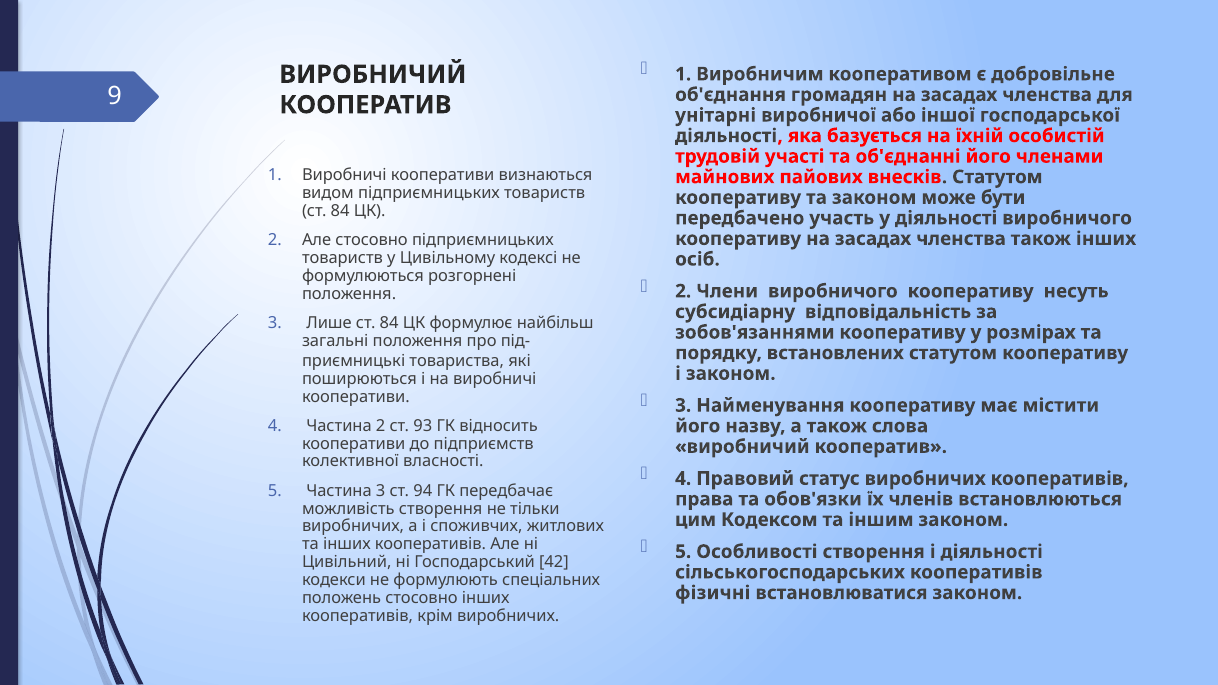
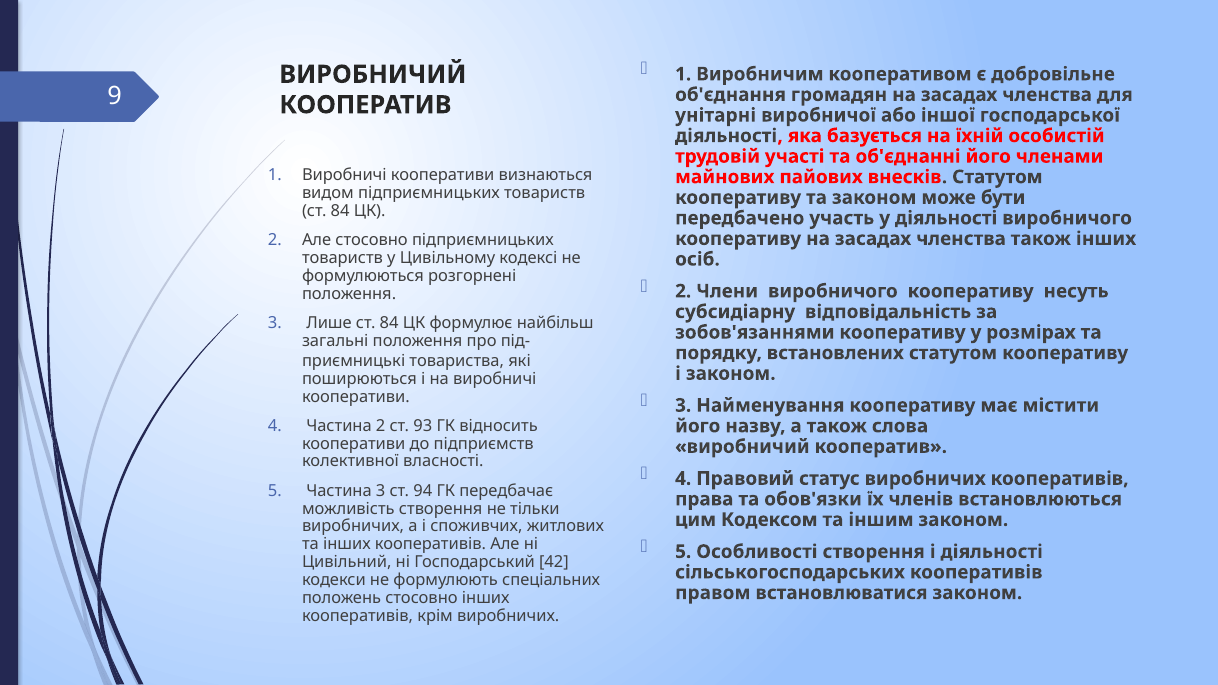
фізичні: фізичні -> правом
